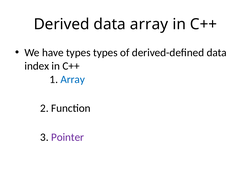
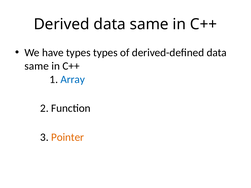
Derived data array: array -> same
index at (37, 66): index -> same
Pointer colour: purple -> orange
